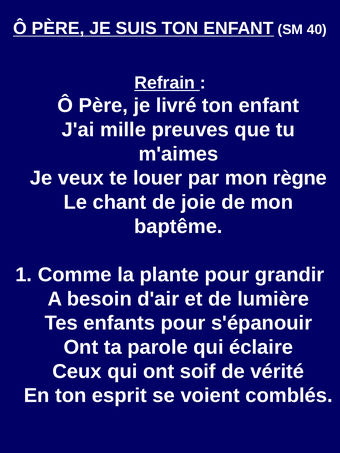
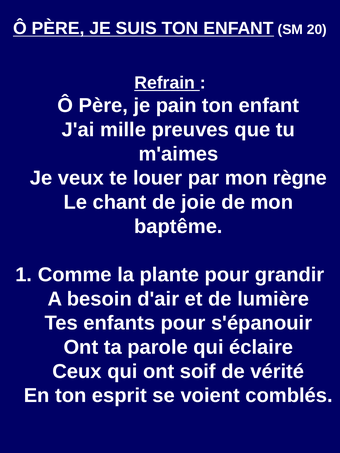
40: 40 -> 20
livré: livré -> pain
